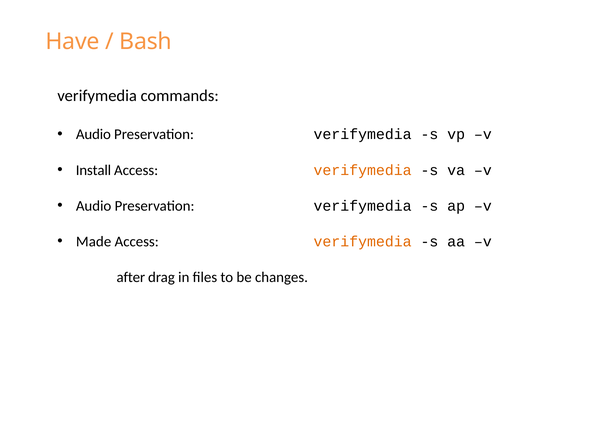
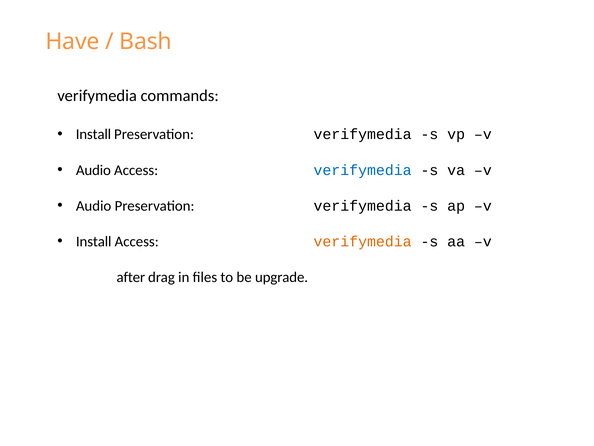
Audio at (93, 134): Audio -> Install
Install at (93, 170): Install -> Audio
verifymedia at (363, 170) colour: orange -> blue
Made at (94, 241): Made -> Install
changes: changes -> upgrade
